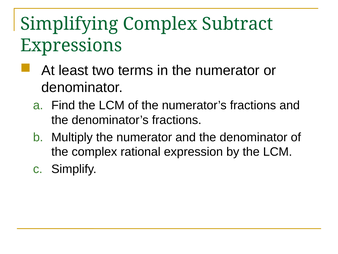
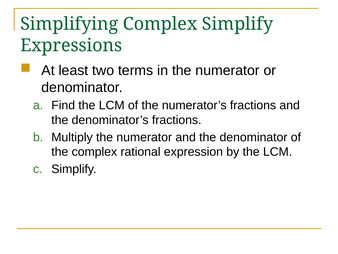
Complex Subtract: Subtract -> Simplify
